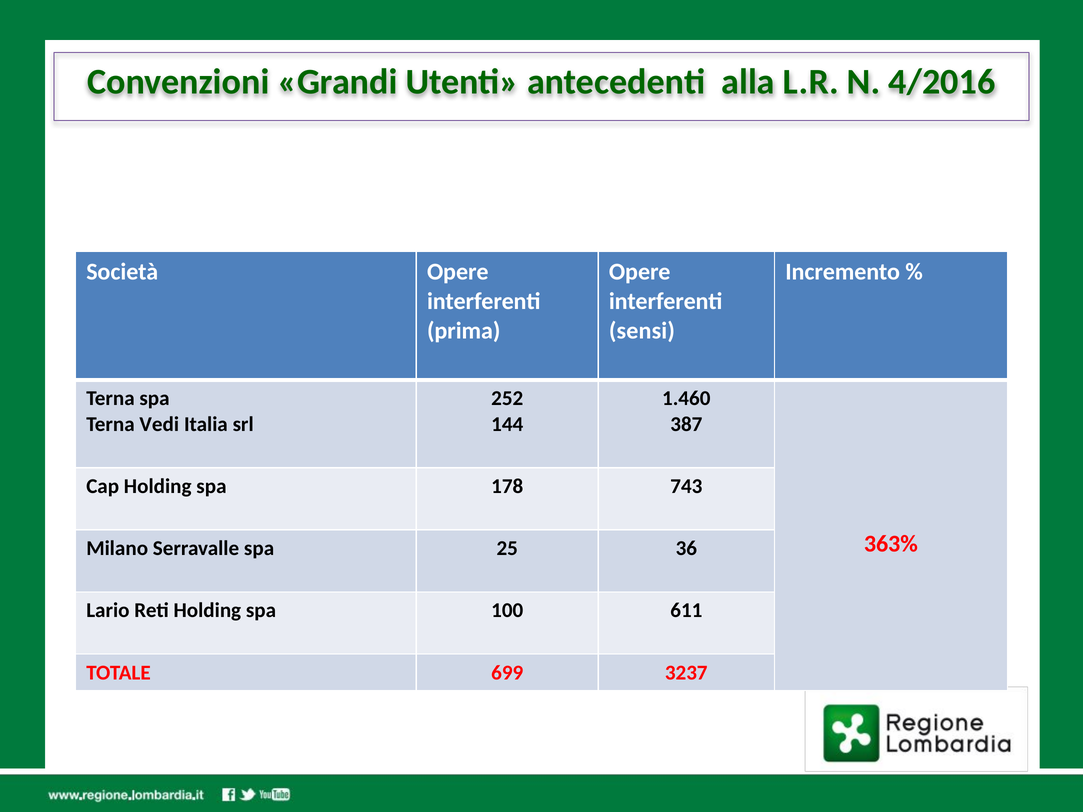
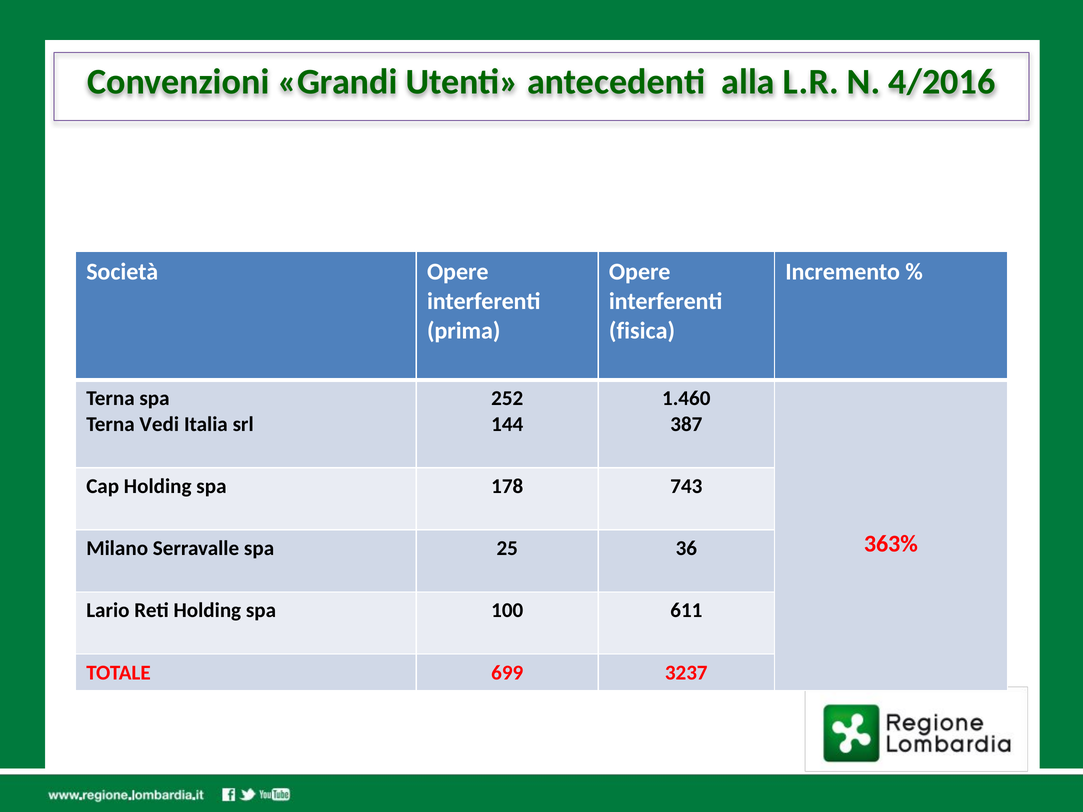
sensi: sensi -> fisica
